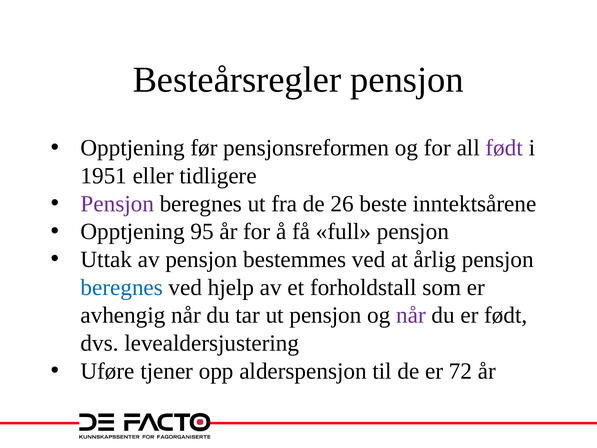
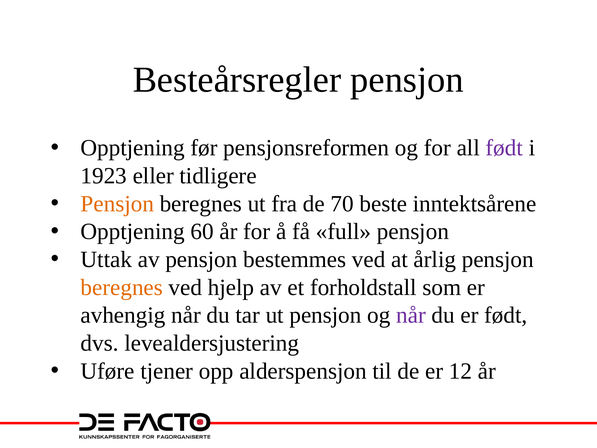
1951: 1951 -> 1923
Pensjon at (117, 204) colour: purple -> orange
26: 26 -> 70
95: 95 -> 60
beregnes at (122, 287) colour: blue -> orange
72: 72 -> 12
